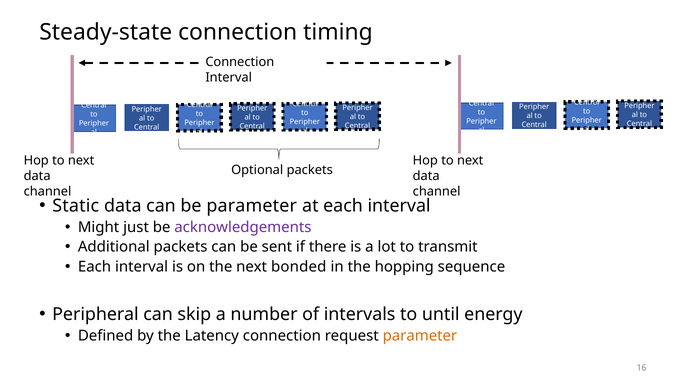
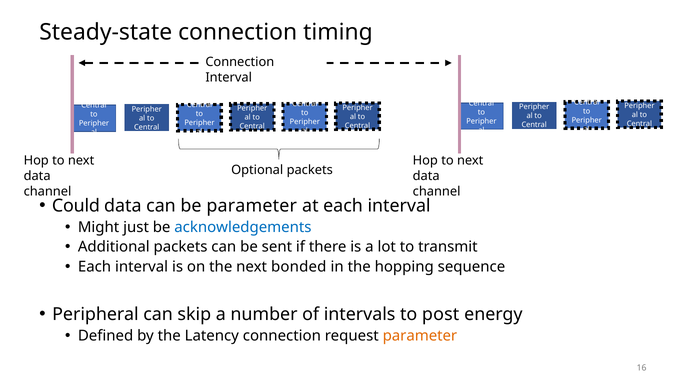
Static: Static -> Could
acknowledgements colour: purple -> blue
until: until -> post
